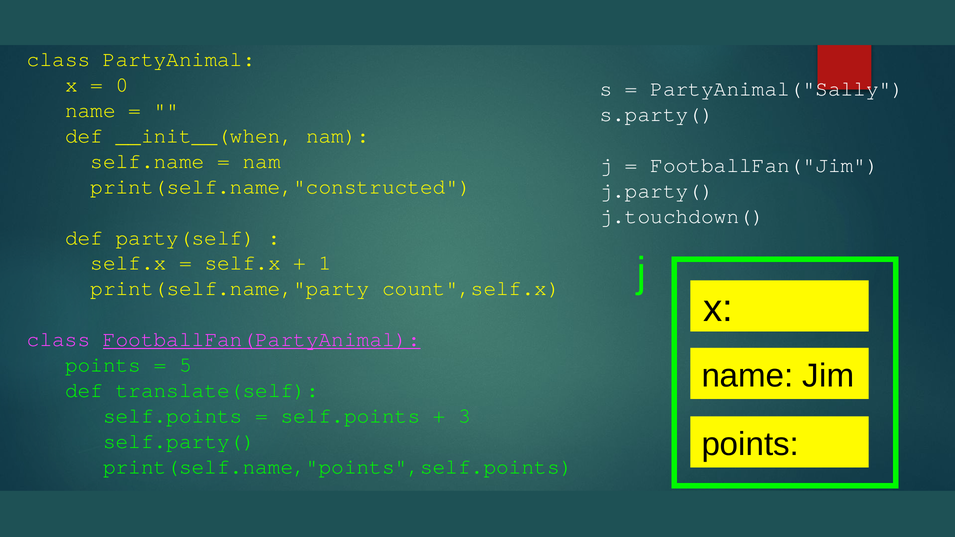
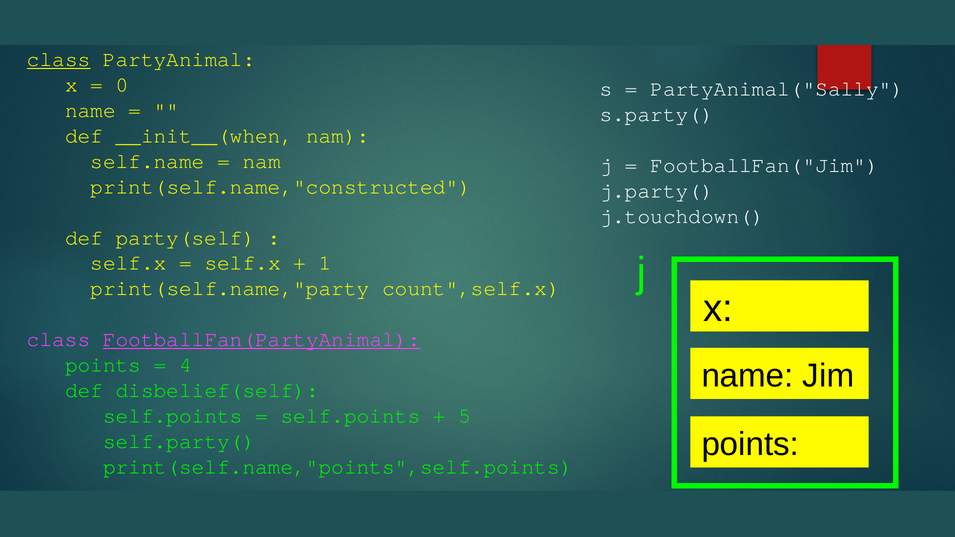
class at (59, 59) underline: none -> present
5: 5 -> 4
translate(self: translate(self -> disbelief(self
3: 3 -> 5
